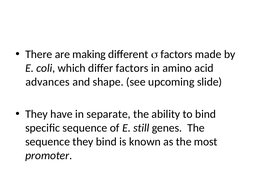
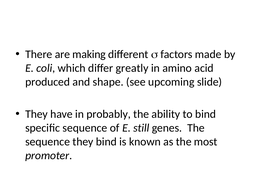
differ factors: factors -> greatly
advances: advances -> produced
separate: separate -> probably
